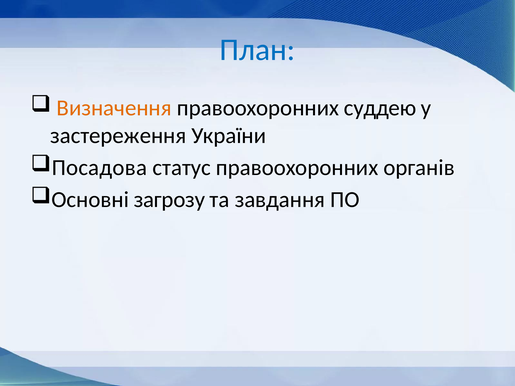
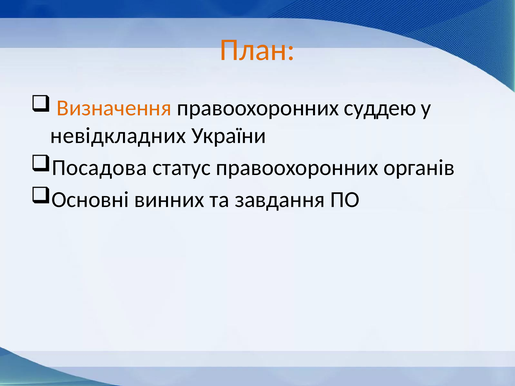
План colour: blue -> orange
застереження: застереження -> невідкладних
загрозу: загрозу -> винних
